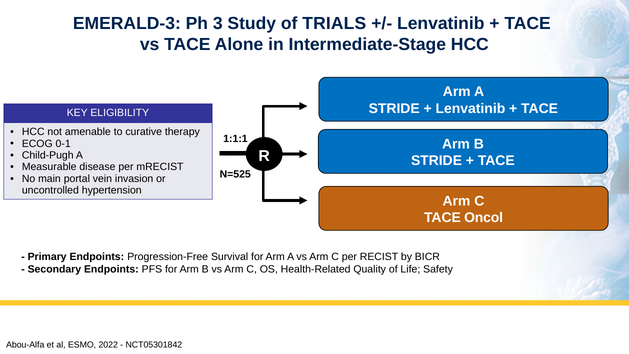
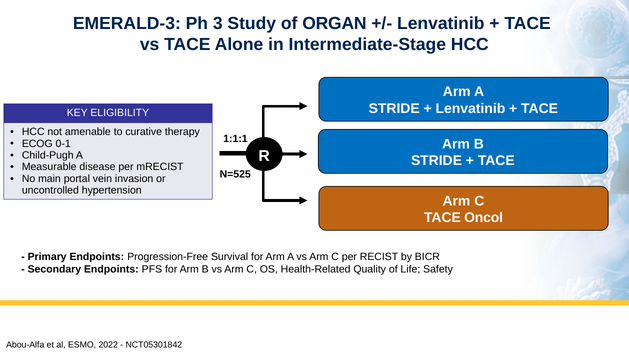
TRIALS: TRIALS -> ORGAN
